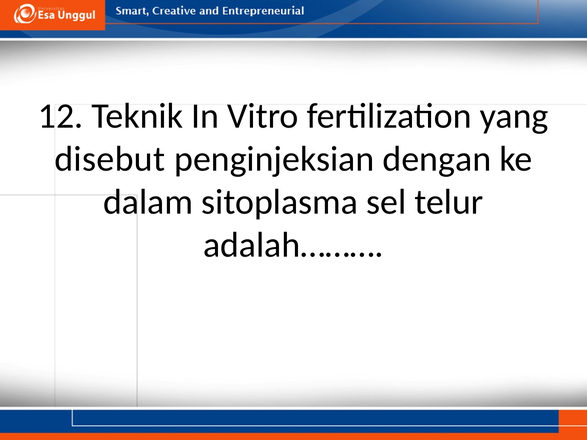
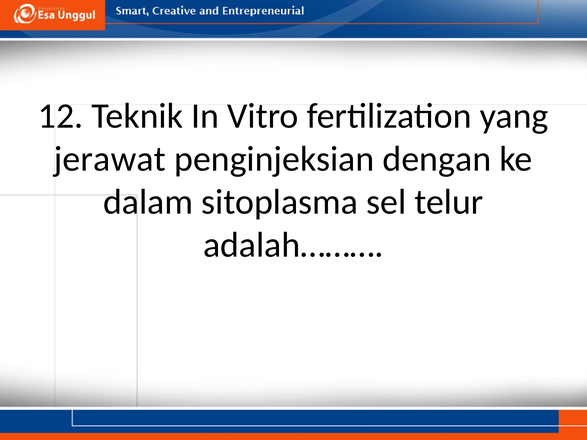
disebut: disebut -> jerawat
